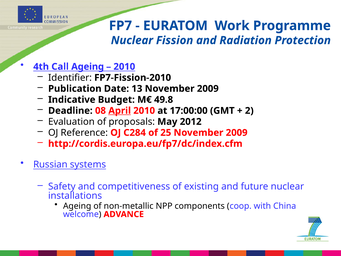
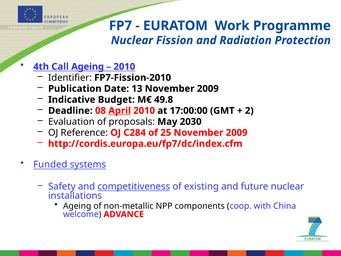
2012: 2012 -> 2030
Russian: Russian -> Funded
competitiveness underline: none -> present
